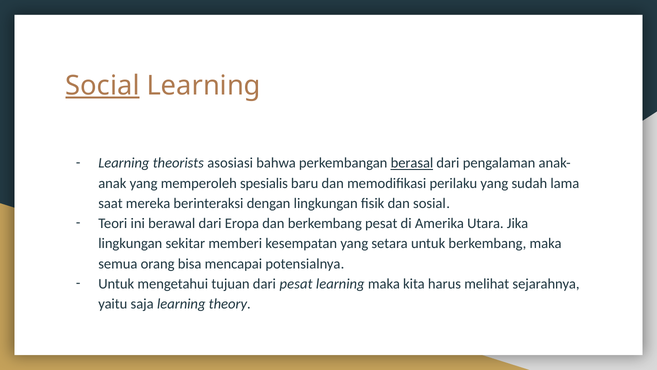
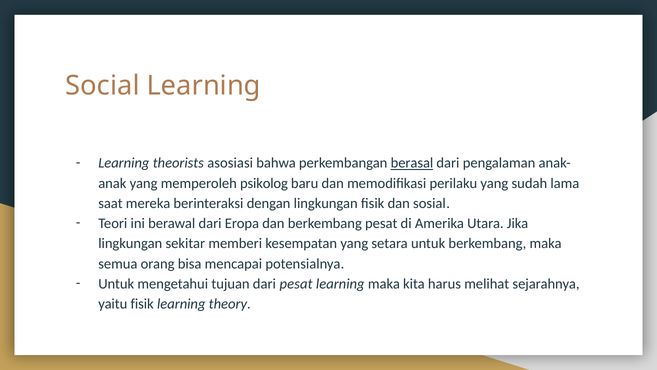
Social underline: present -> none
spesialis: spesialis -> psikolog
yaitu saja: saja -> fisik
